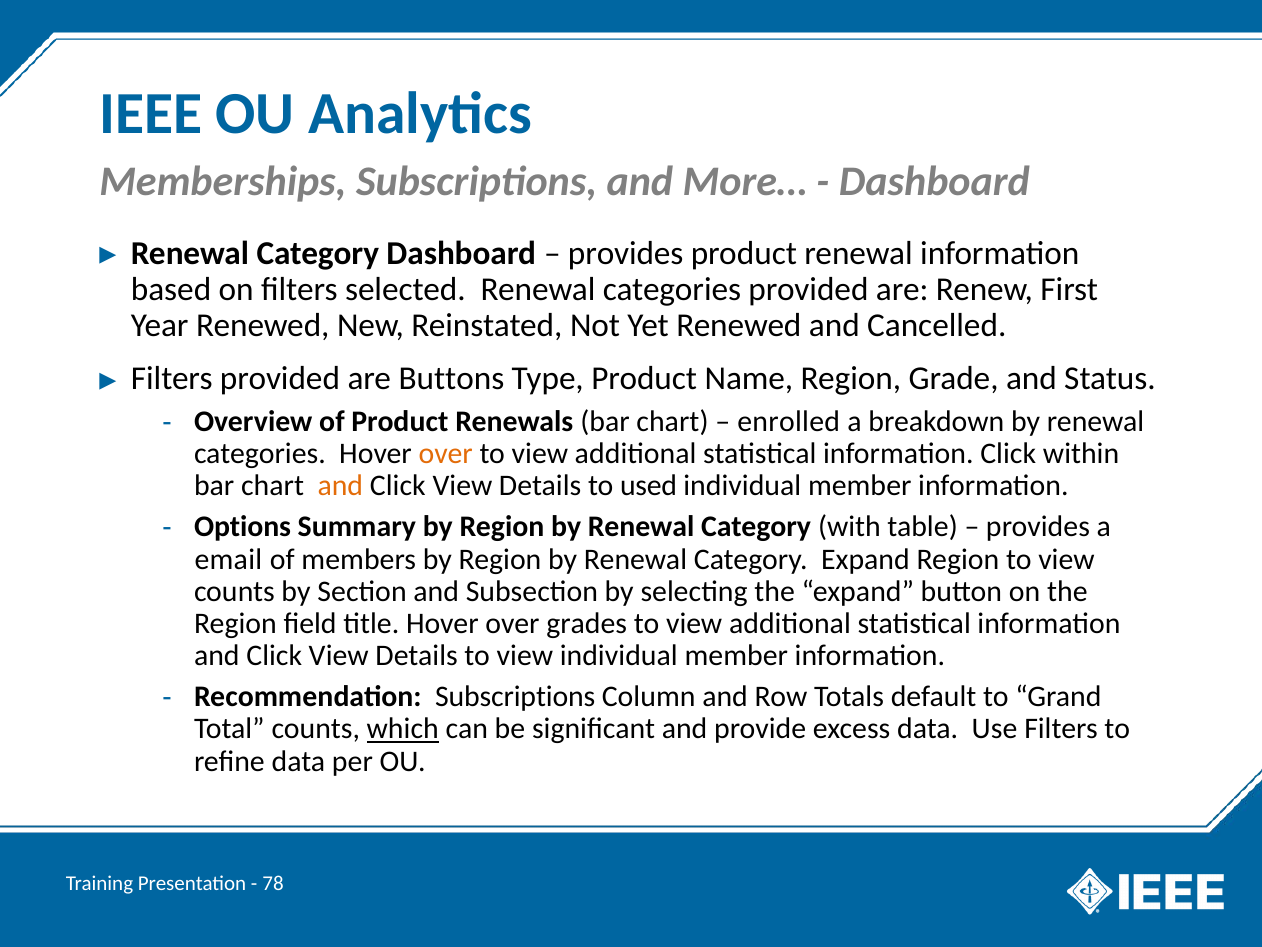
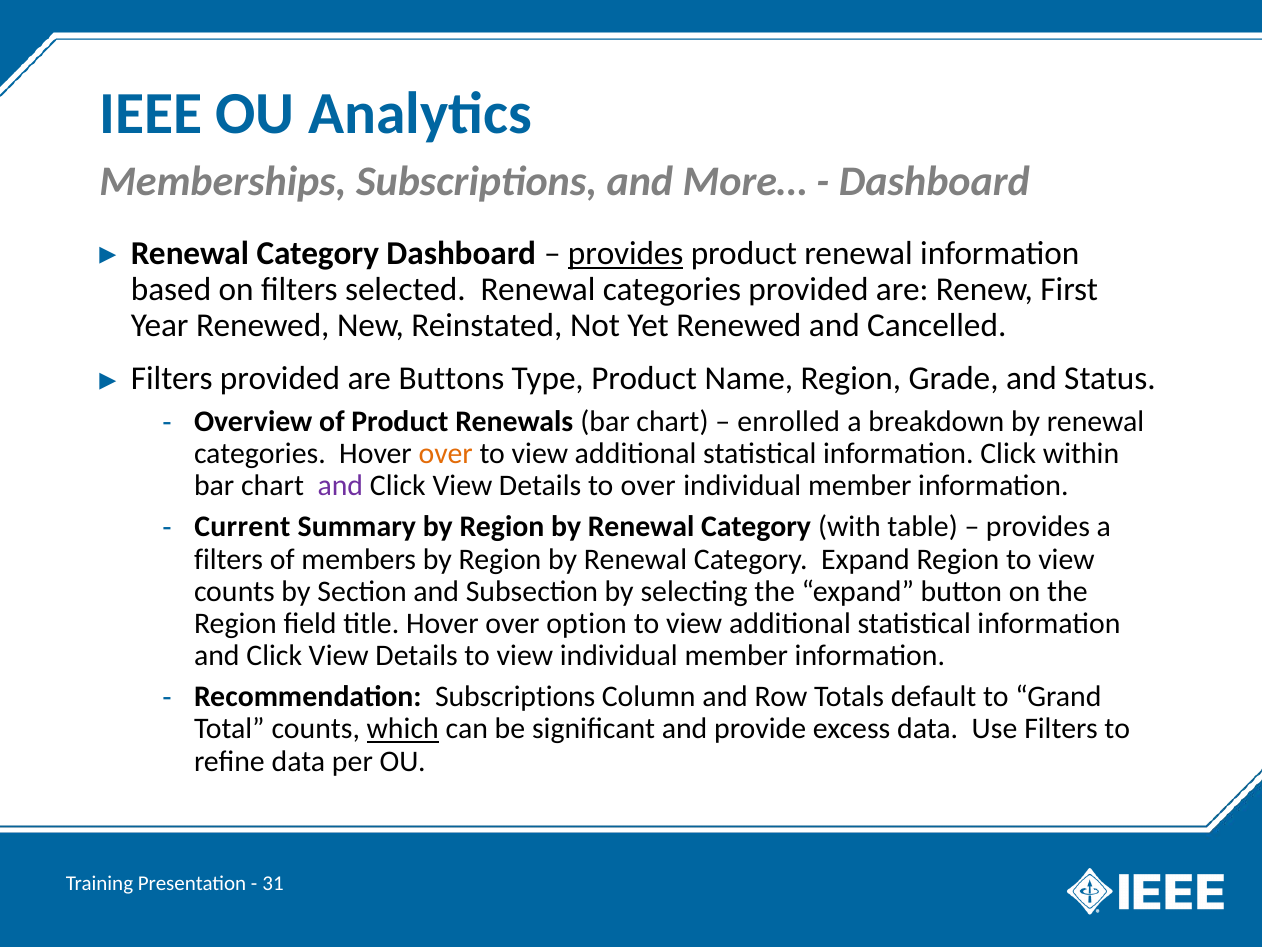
provides at (626, 253) underline: none -> present
and at (340, 486) colour: orange -> purple
to used: used -> over
Options: Options -> Current
email at (228, 559): email -> filters
grades: grades -> option
78: 78 -> 31
